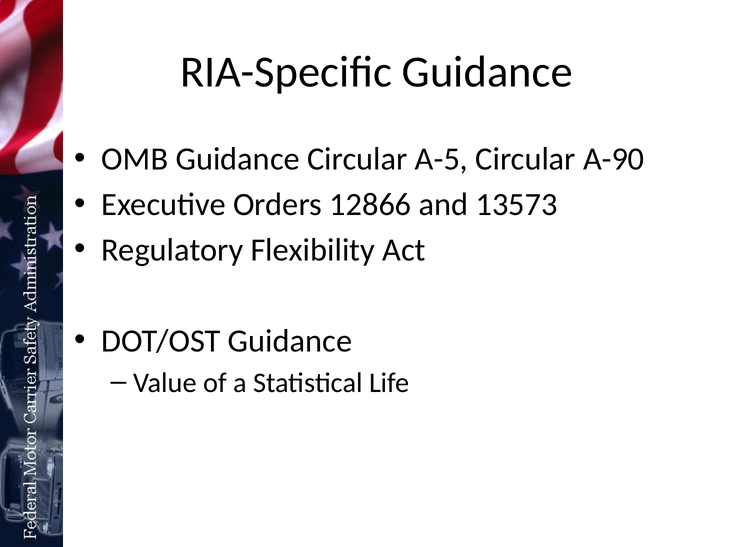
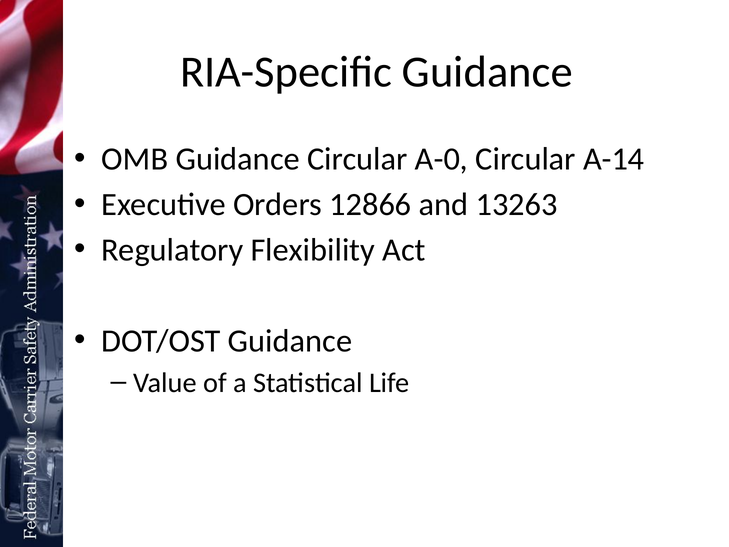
A-5: A-5 -> A-0
A-90: A-90 -> A-14
13573: 13573 -> 13263
